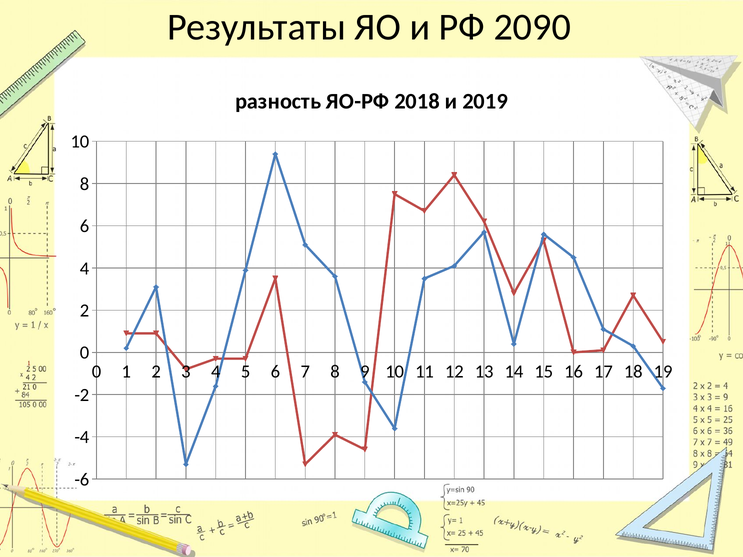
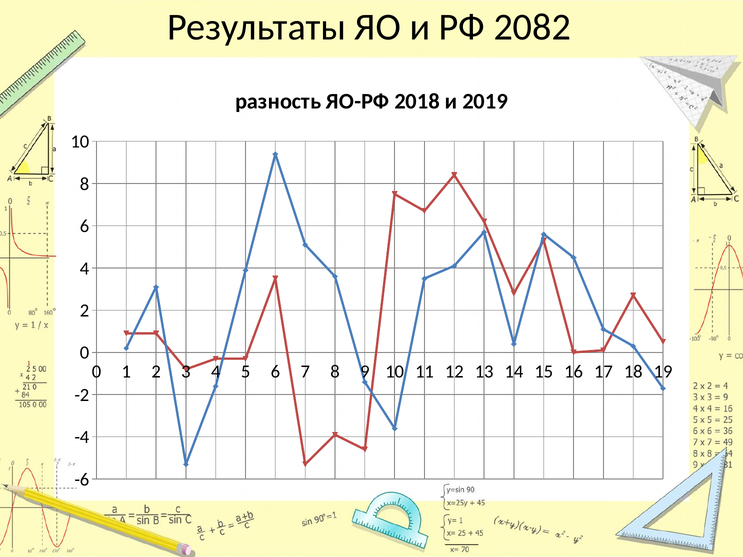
2090: 2090 -> 2082
